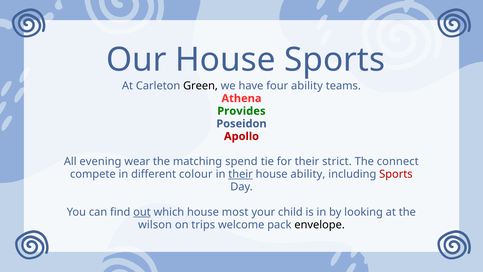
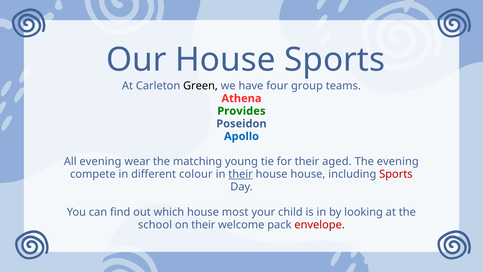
four ability: ability -> group
Apollo colour: red -> blue
spend: spend -> young
strict: strict -> aged
The connect: connect -> evening
house ability: ability -> house
out underline: present -> none
wilson: wilson -> school
on trips: trips -> their
envelope colour: black -> red
